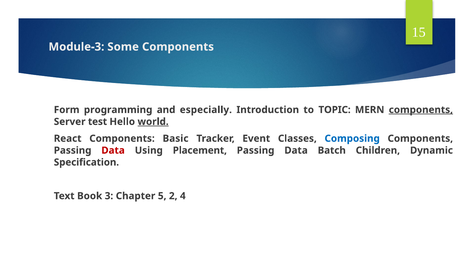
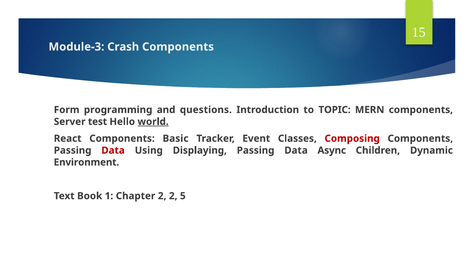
Some: Some -> Crash
especially: especially -> questions
components at (421, 110) underline: present -> none
Composing colour: blue -> red
Placement: Placement -> Displaying
Batch: Batch -> Async
Specification: Specification -> Environment
3: 3 -> 1
Chapter 5: 5 -> 2
4: 4 -> 5
